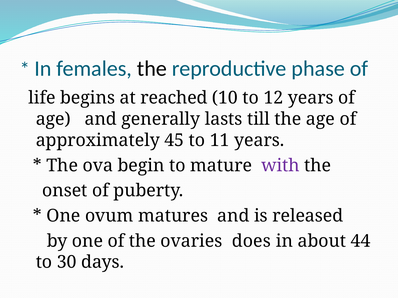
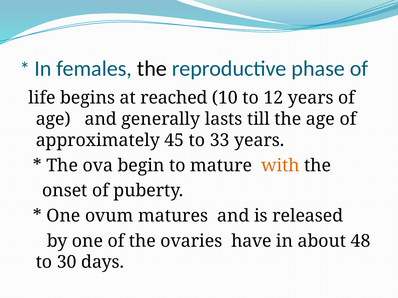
11: 11 -> 33
with colour: purple -> orange
does: does -> have
44: 44 -> 48
